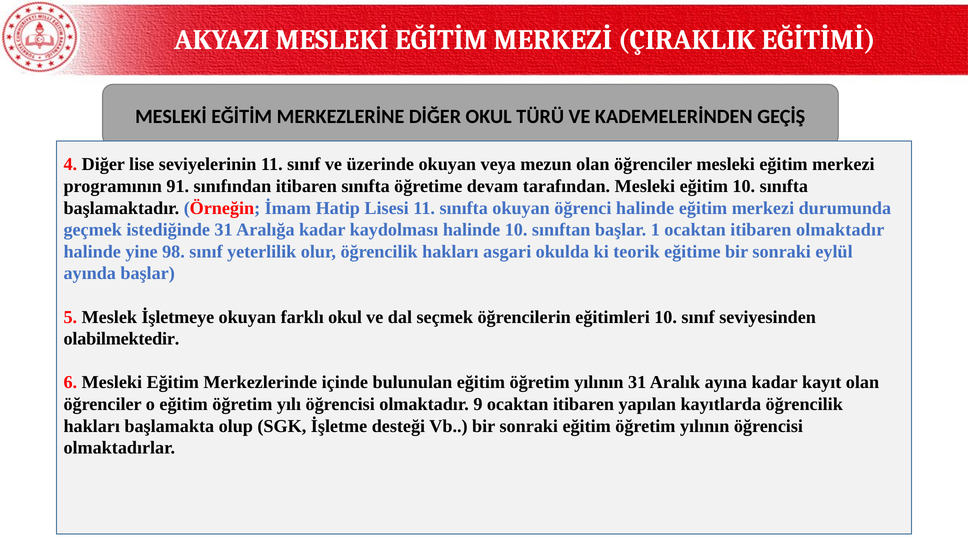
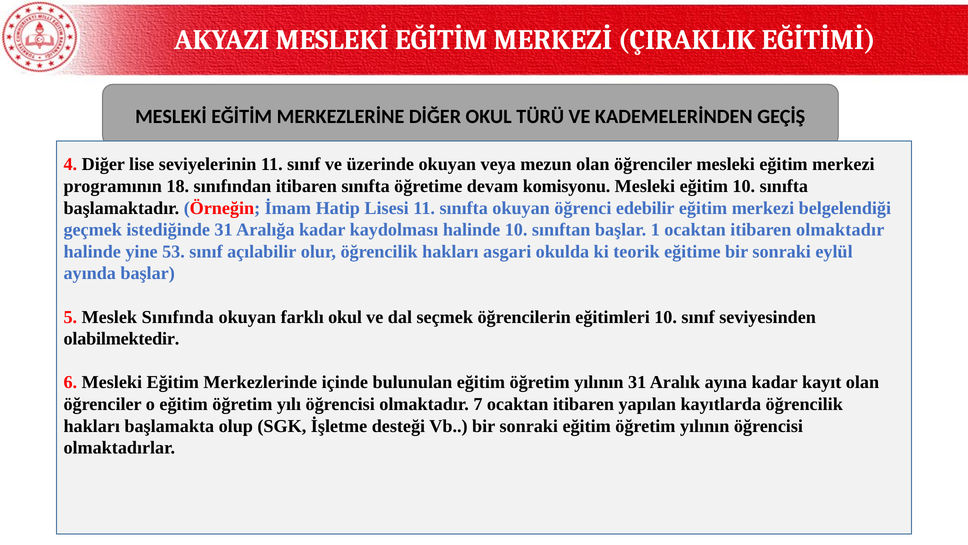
91: 91 -> 18
tarafından: tarafından -> komisyonu
öğrenci halinde: halinde -> edebilir
durumunda: durumunda -> belgelendiği
98: 98 -> 53
yeterlilik: yeterlilik -> açılabilir
İşletmeye: İşletmeye -> Sınıfında
9: 9 -> 7
